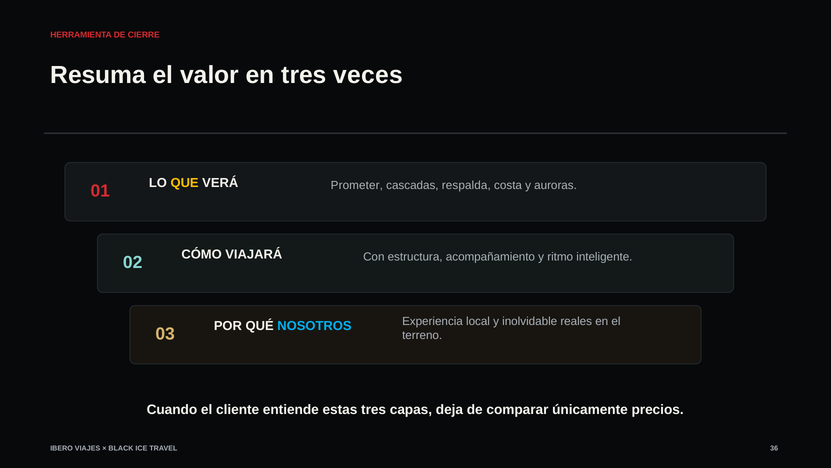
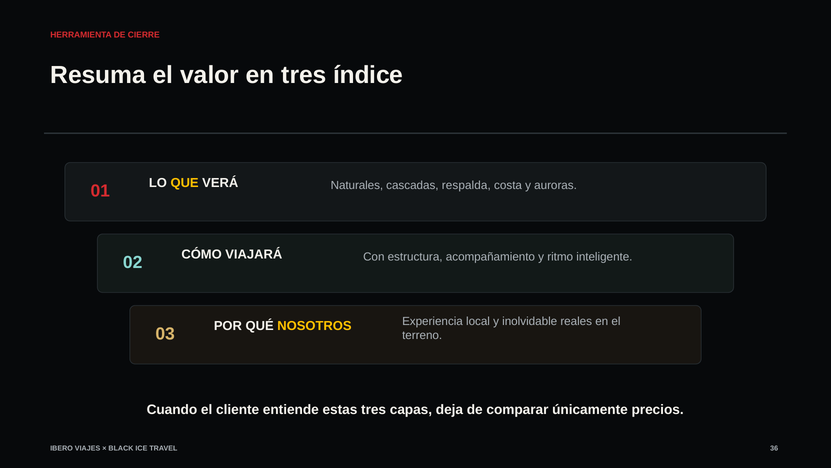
veces: veces -> índice
Prometer: Prometer -> Naturales
NOSOTROS colour: light blue -> yellow
